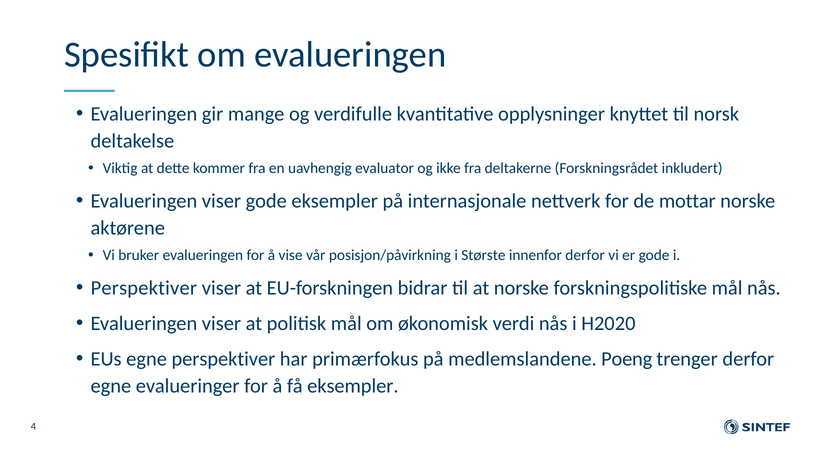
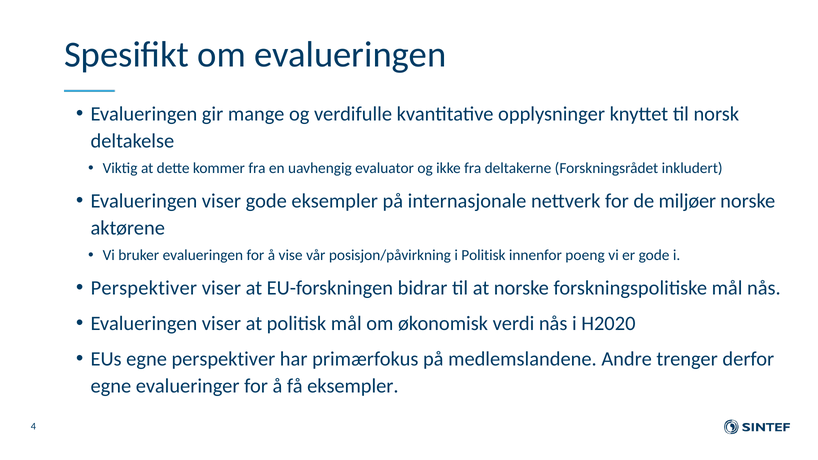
mottar: mottar -> miljøer
i Største: Største -> Politisk
innenfor derfor: derfor -> poeng
Poeng: Poeng -> Andre
